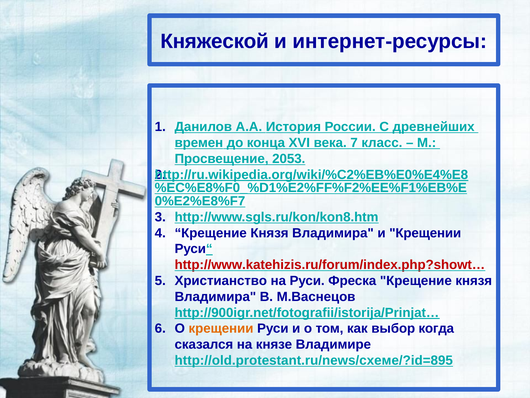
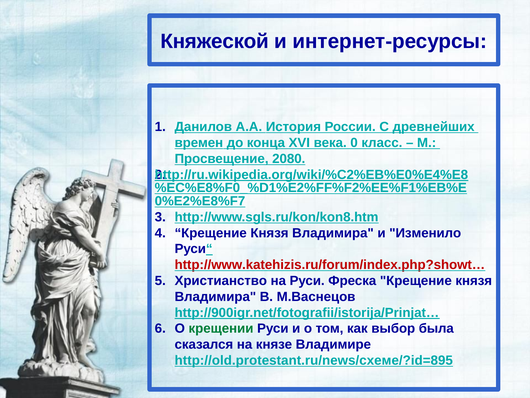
7: 7 -> 0
2053: 2053 -> 2080
и Крещении: Крещении -> Изменило
крещении at (221, 328) colour: orange -> green
когда: когда -> была
